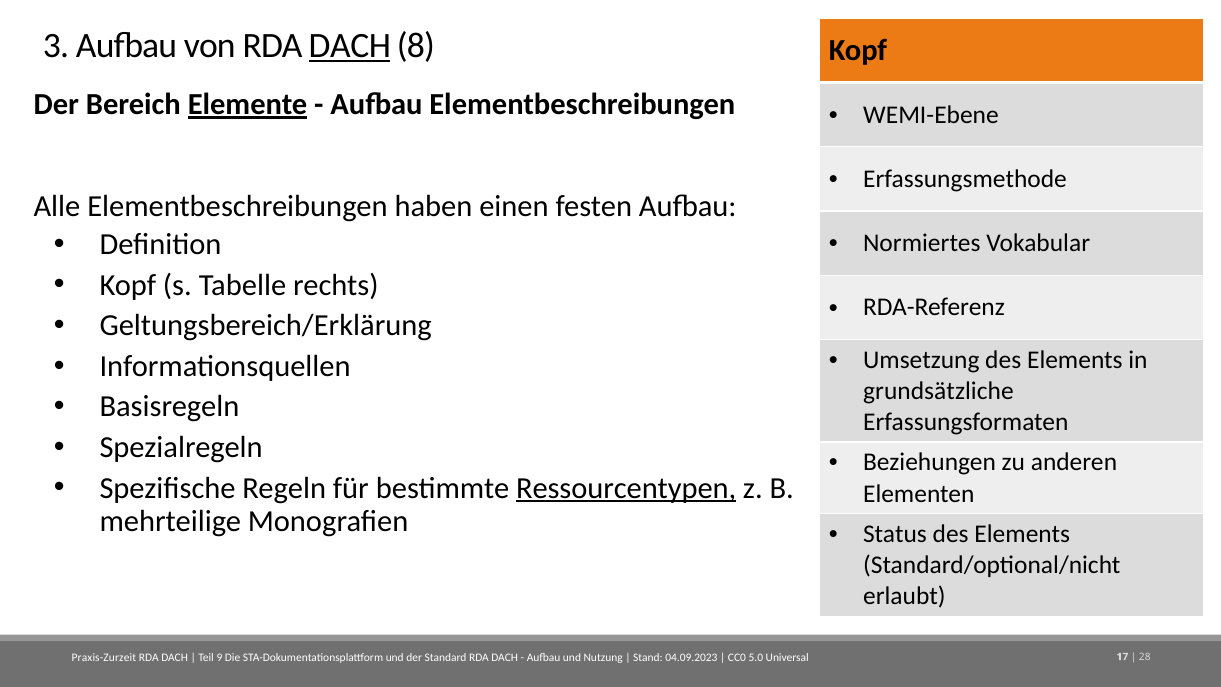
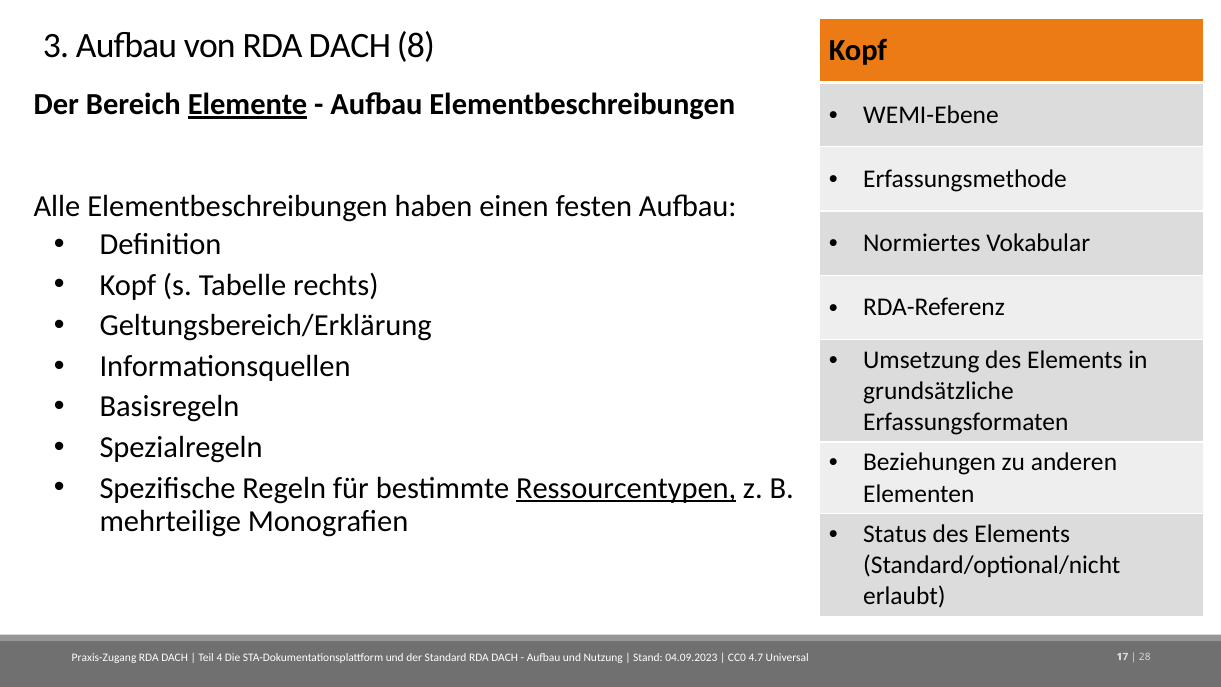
DACH at (350, 46) underline: present -> none
Praxis-Zurzeit: Praxis-Zurzeit -> Praxis-Zugang
9: 9 -> 4
5.0: 5.0 -> 4.7
